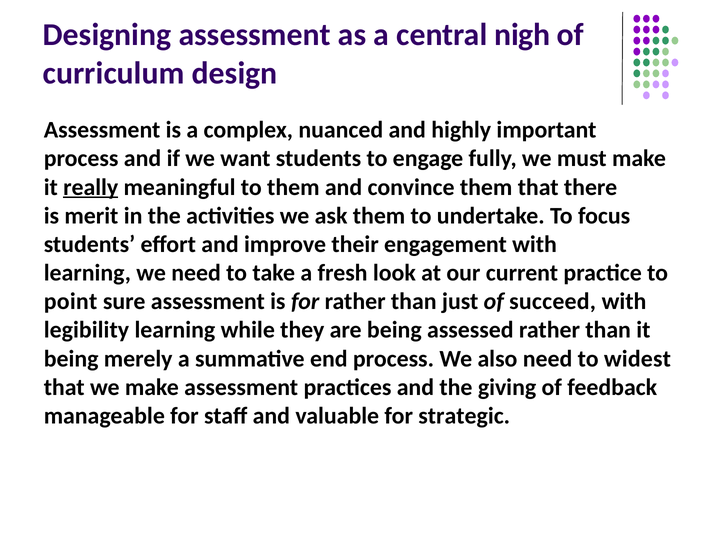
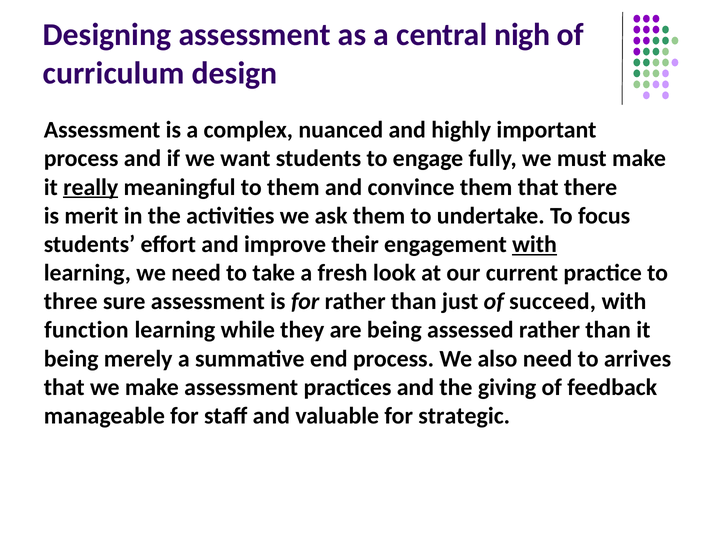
with at (534, 244) underline: none -> present
point: point -> three
legibility: legibility -> function
widest: widest -> arrives
